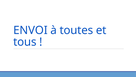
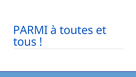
ENVOI: ENVOI -> PARMI
